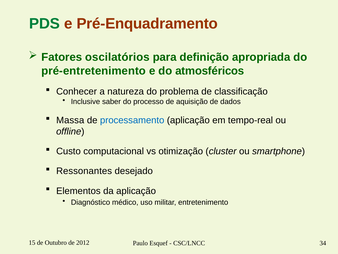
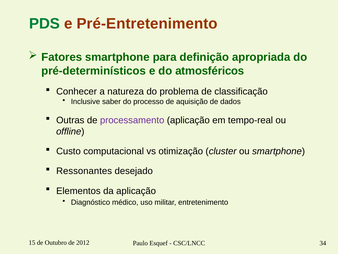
Pré-Enquadramento: Pré-Enquadramento -> Pré-Entretenimento
Fatores oscilatórios: oscilatórios -> smartphone
pré-entretenimento: pré-entretenimento -> pré-determinísticos
Massa: Massa -> Outras
processamento colour: blue -> purple
